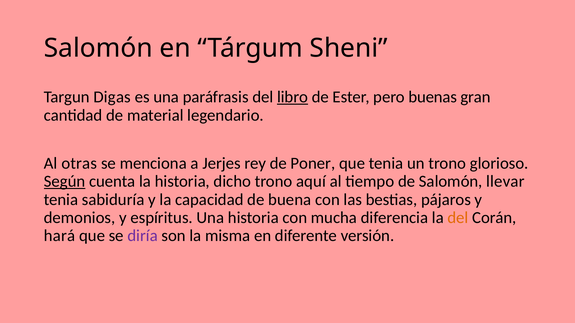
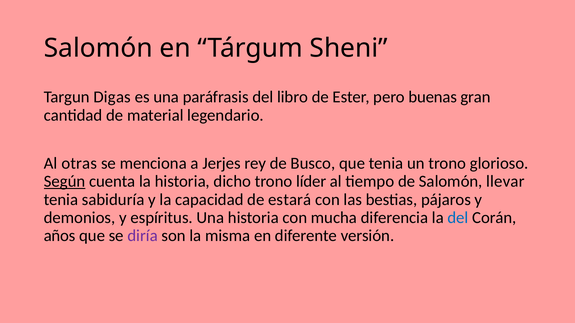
libro underline: present -> none
Poner: Poner -> Busco
aquí: aquí -> líder
buena: buena -> estará
del at (458, 218) colour: orange -> blue
hará: hará -> años
